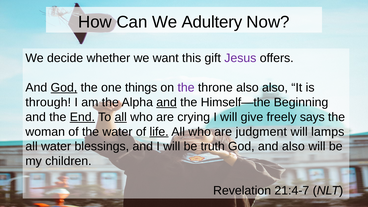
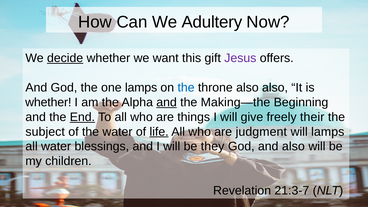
decide underline: none -> present
God at (64, 88) underline: present -> none
one things: things -> lamps
the at (186, 88) colour: purple -> blue
through at (48, 102): through -> whether
Himself—the: Himself—the -> Making—the
all at (121, 117) underline: present -> none
crying: crying -> things
says: says -> their
woman: woman -> subject
truth: truth -> they
21:4-7: 21:4-7 -> 21:3-7
